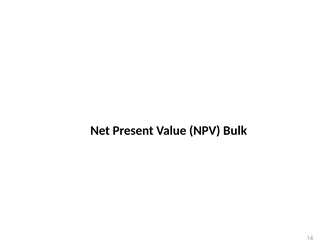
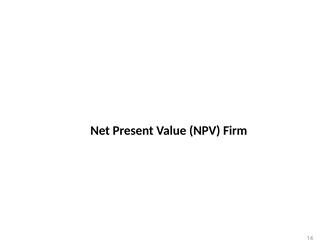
Bulk: Bulk -> Firm
